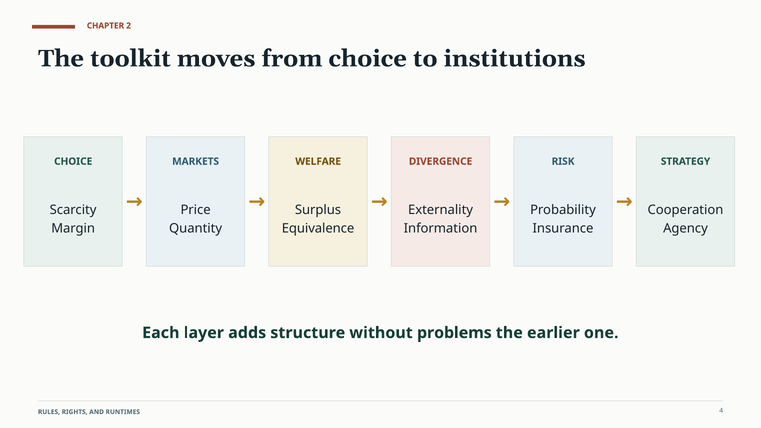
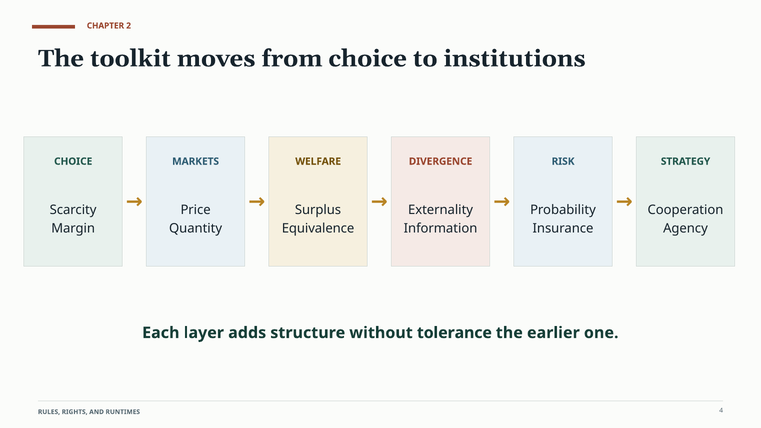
problems: problems -> tolerance
